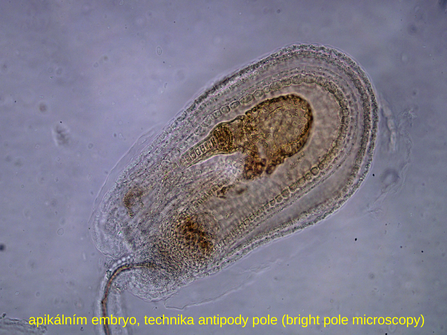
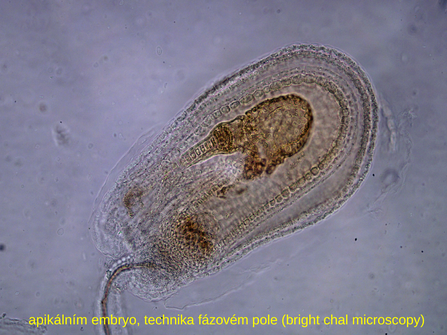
antipody: antipody -> fázovém
bright pole: pole -> chal
